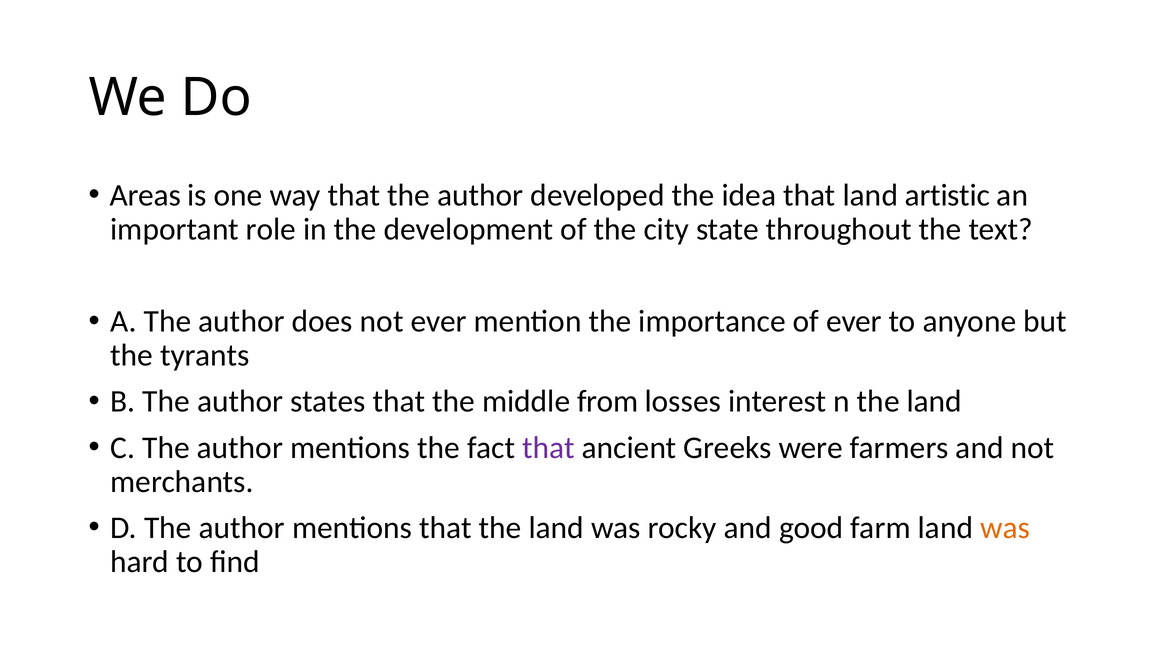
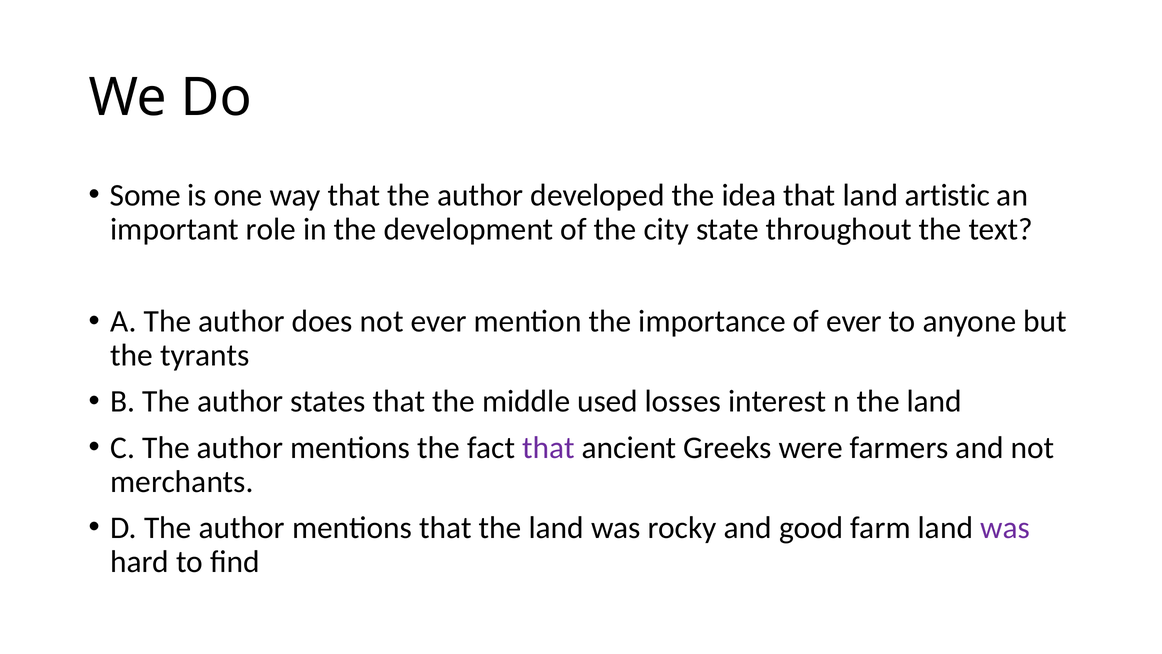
Areas: Areas -> Some
from: from -> used
was at (1005, 527) colour: orange -> purple
